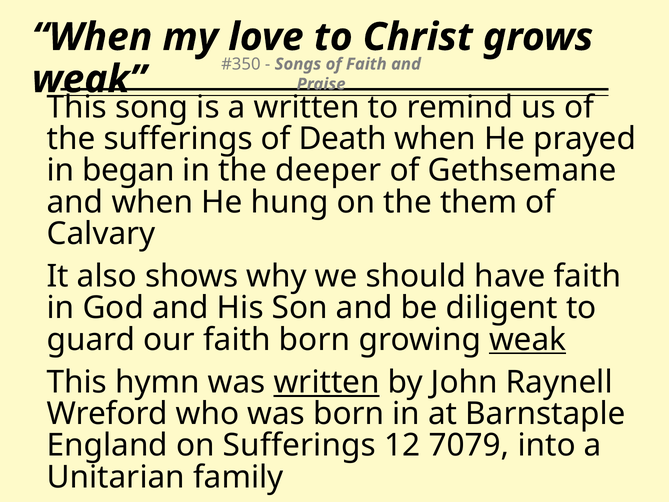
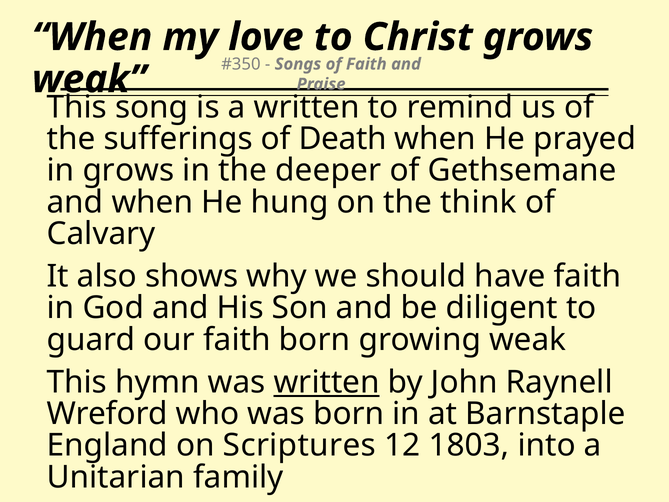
in began: began -> grows
them: them -> think
weak at (528, 339) underline: present -> none
on Sufferings: Sufferings -> Scriptures
7079: 7079 -> 1803
